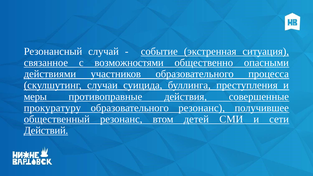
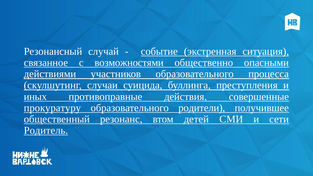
меры: меры -> иных
образовательного резонанс: резонанс -> родители
Действий: Действий -> Родитель
